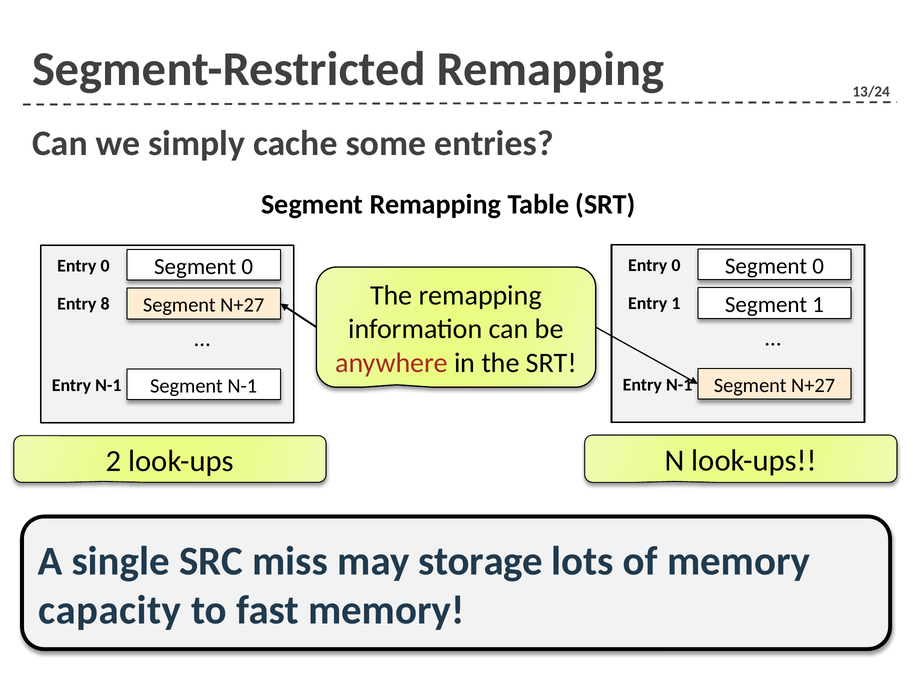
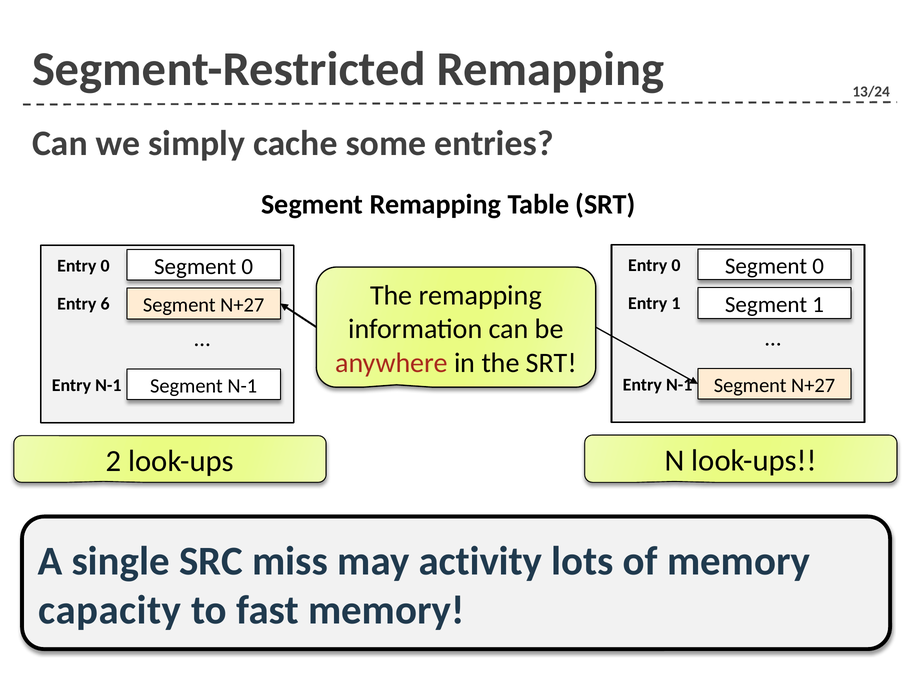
8: 8 -> 6
storage: storage -> activity
